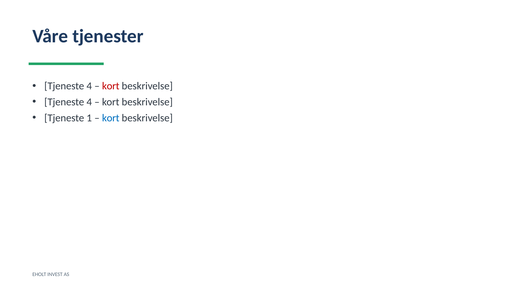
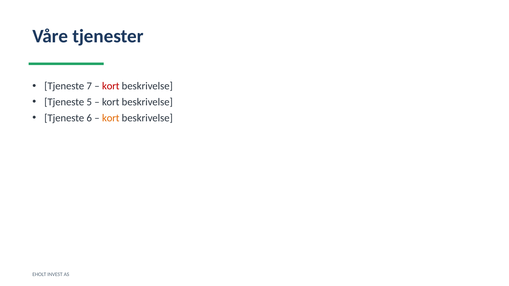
4 at (89, 86): 4 -> 7
4 at (89, 102): 4 -> 5
1: 1 -> 6
kort at (111, 118) colour: blue -> orange
